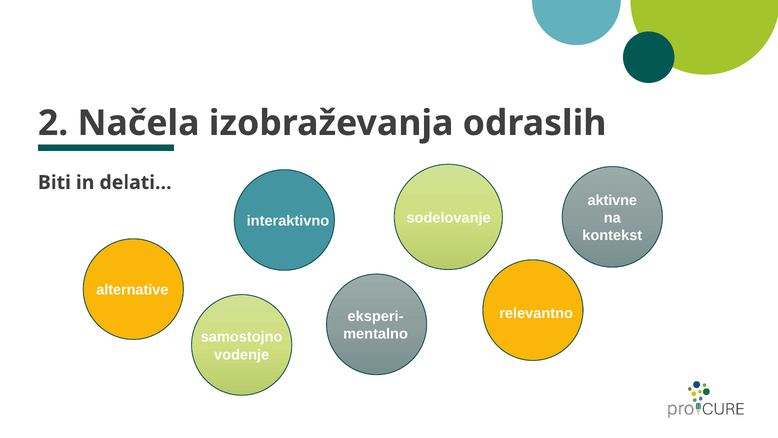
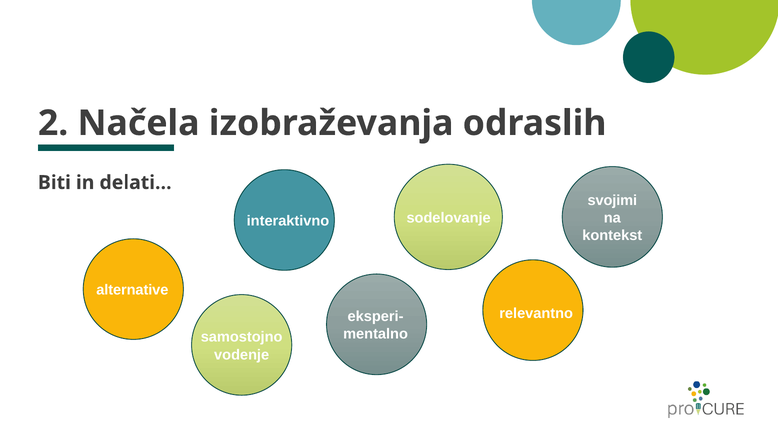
aktivne: aktivne -> svojimi
